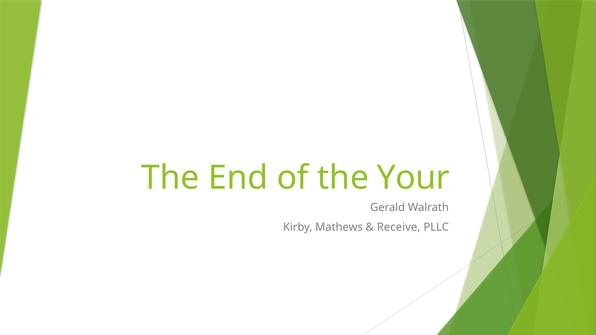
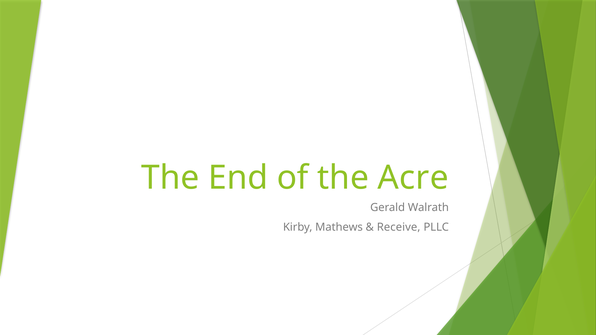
Your: Your -> Acre
